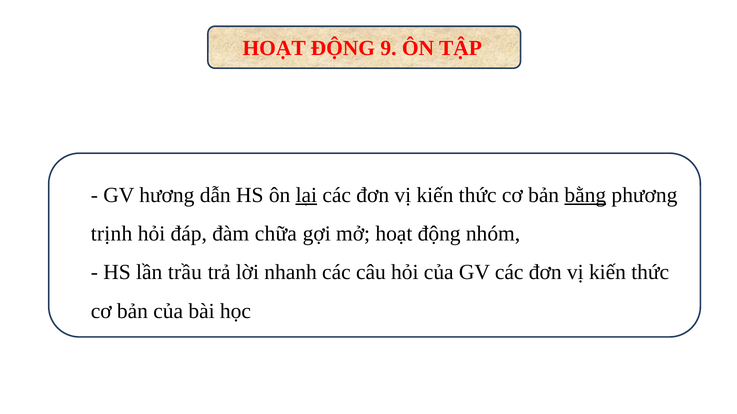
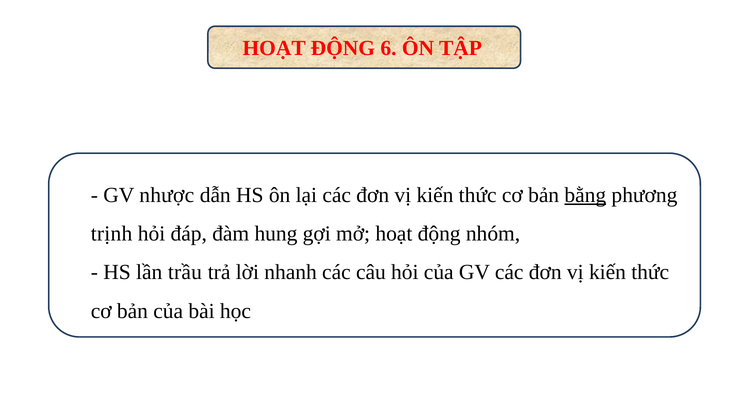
9: 9 -> 6
hương: hương -> nhược
lại underline: present -> none
chữa: chữa -> hung
